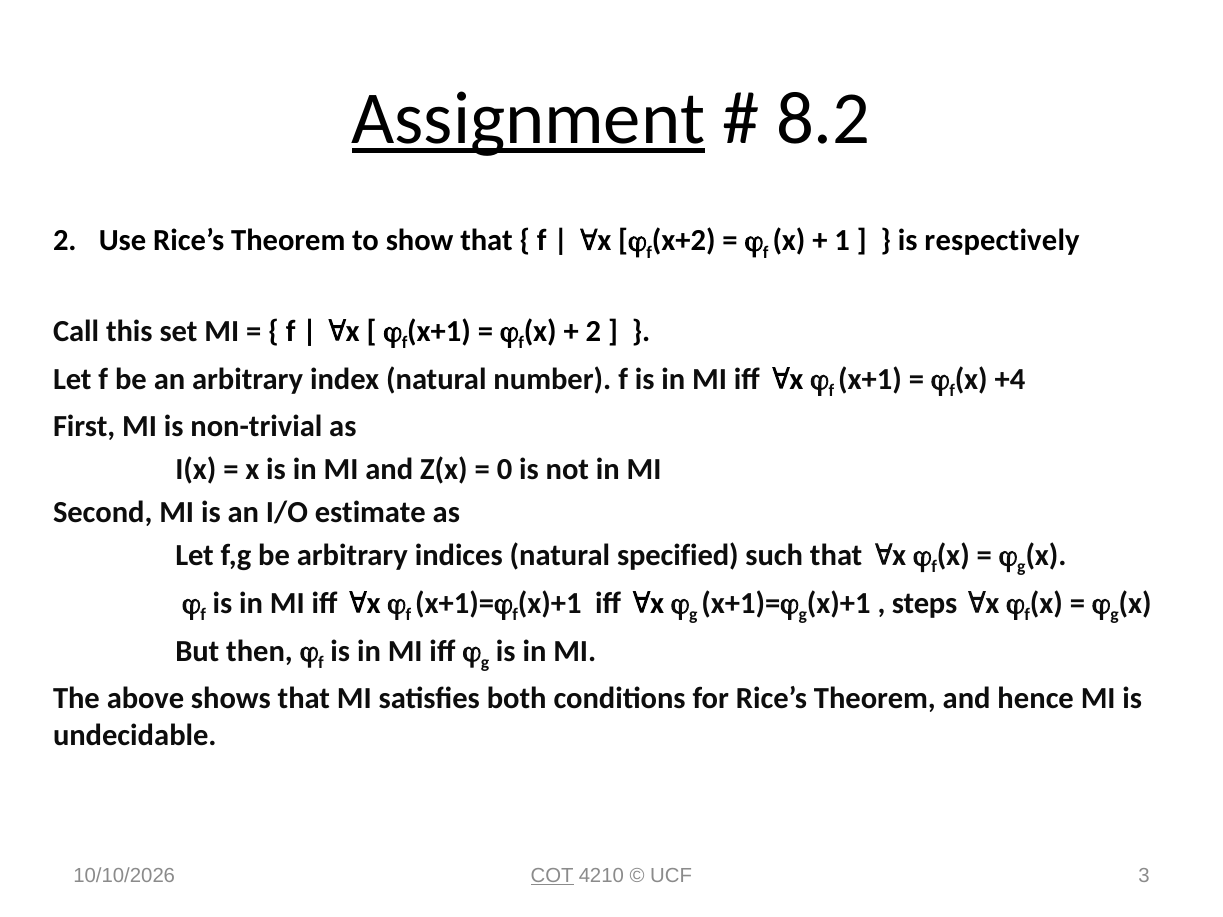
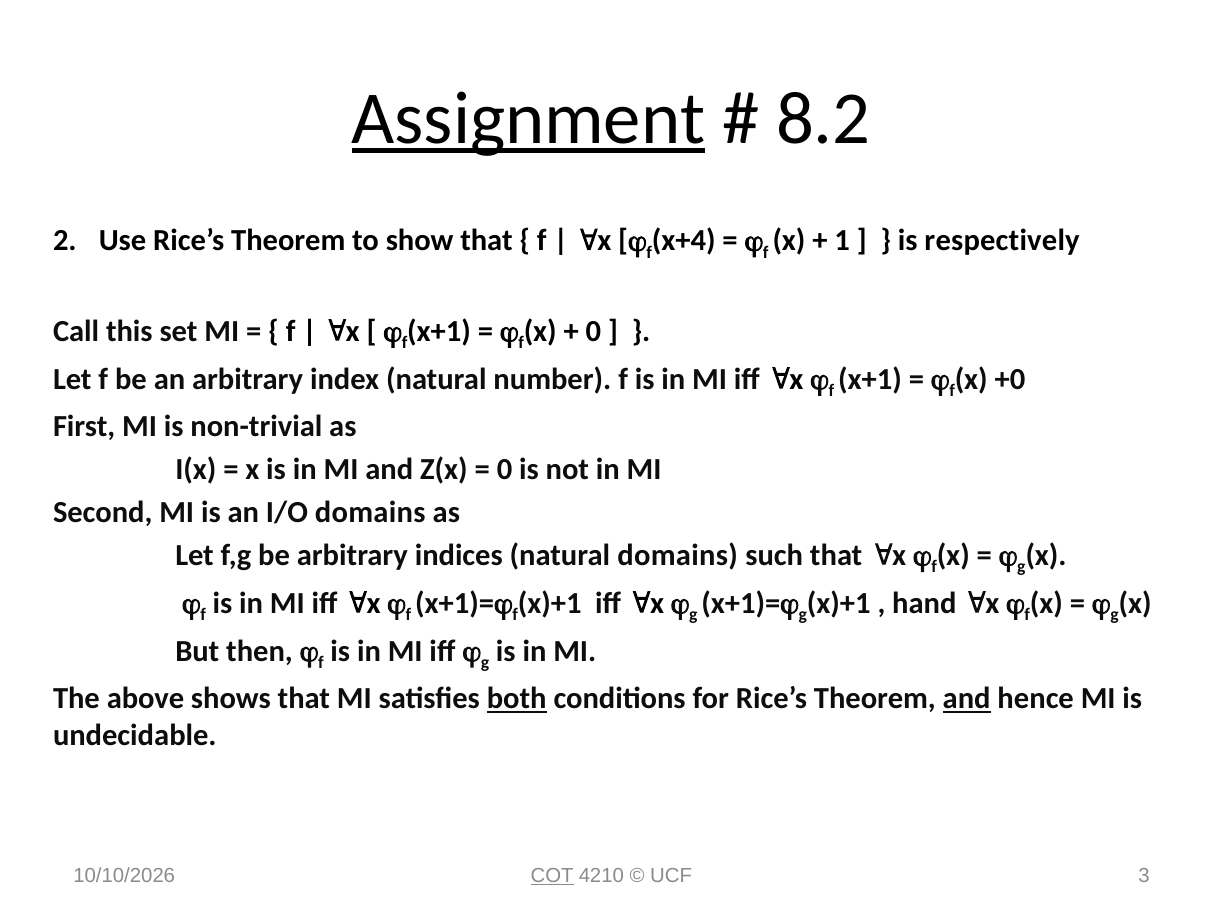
x+2: x+2 -> x+4
2 at (593, 331): 2 -> 0
+4: +4 -> +0
I/O estimate: estimate -> domains
natural specified: specified -> domains
steps: steps -> hand
both underline: none -> present
and at (967, 699) underline: none -> present
